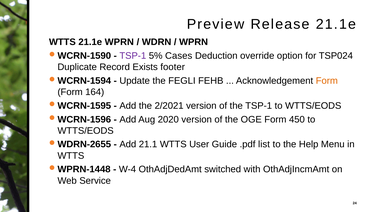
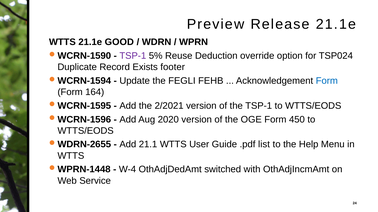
21.1e WPRN: WPRN -> GOOD
Cases: Cases -> Reuse
Form at (327, 81) colour: orange -> blue
